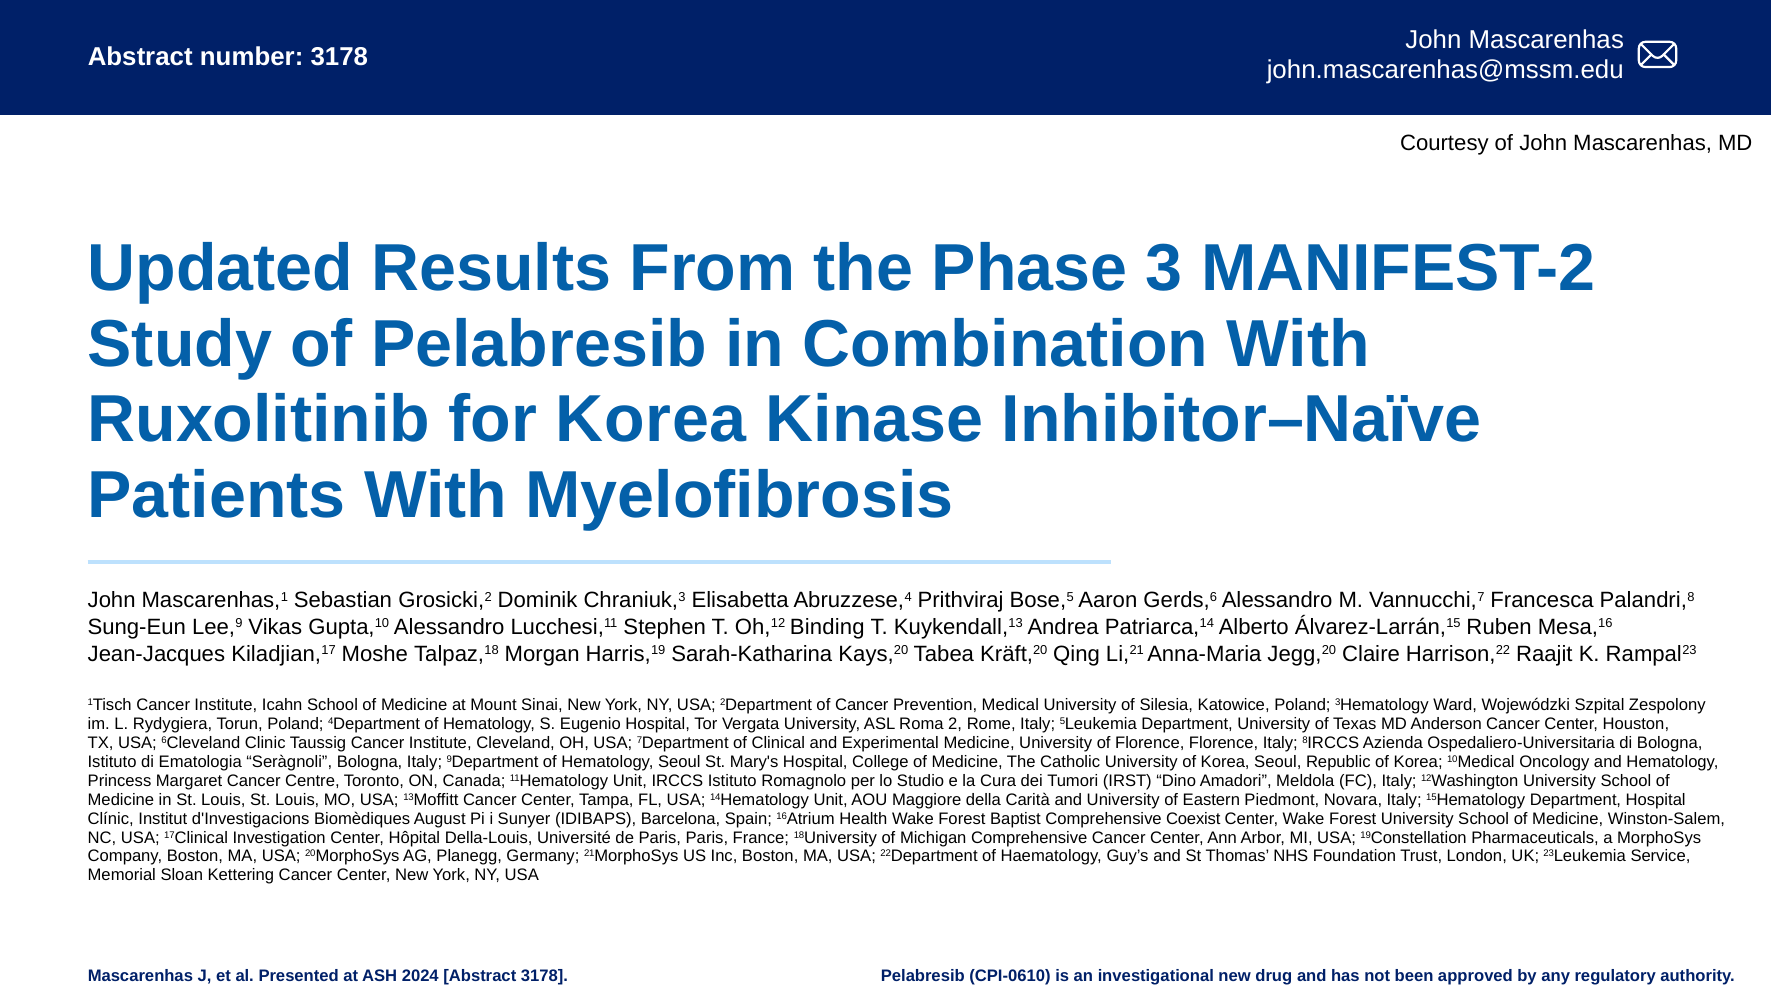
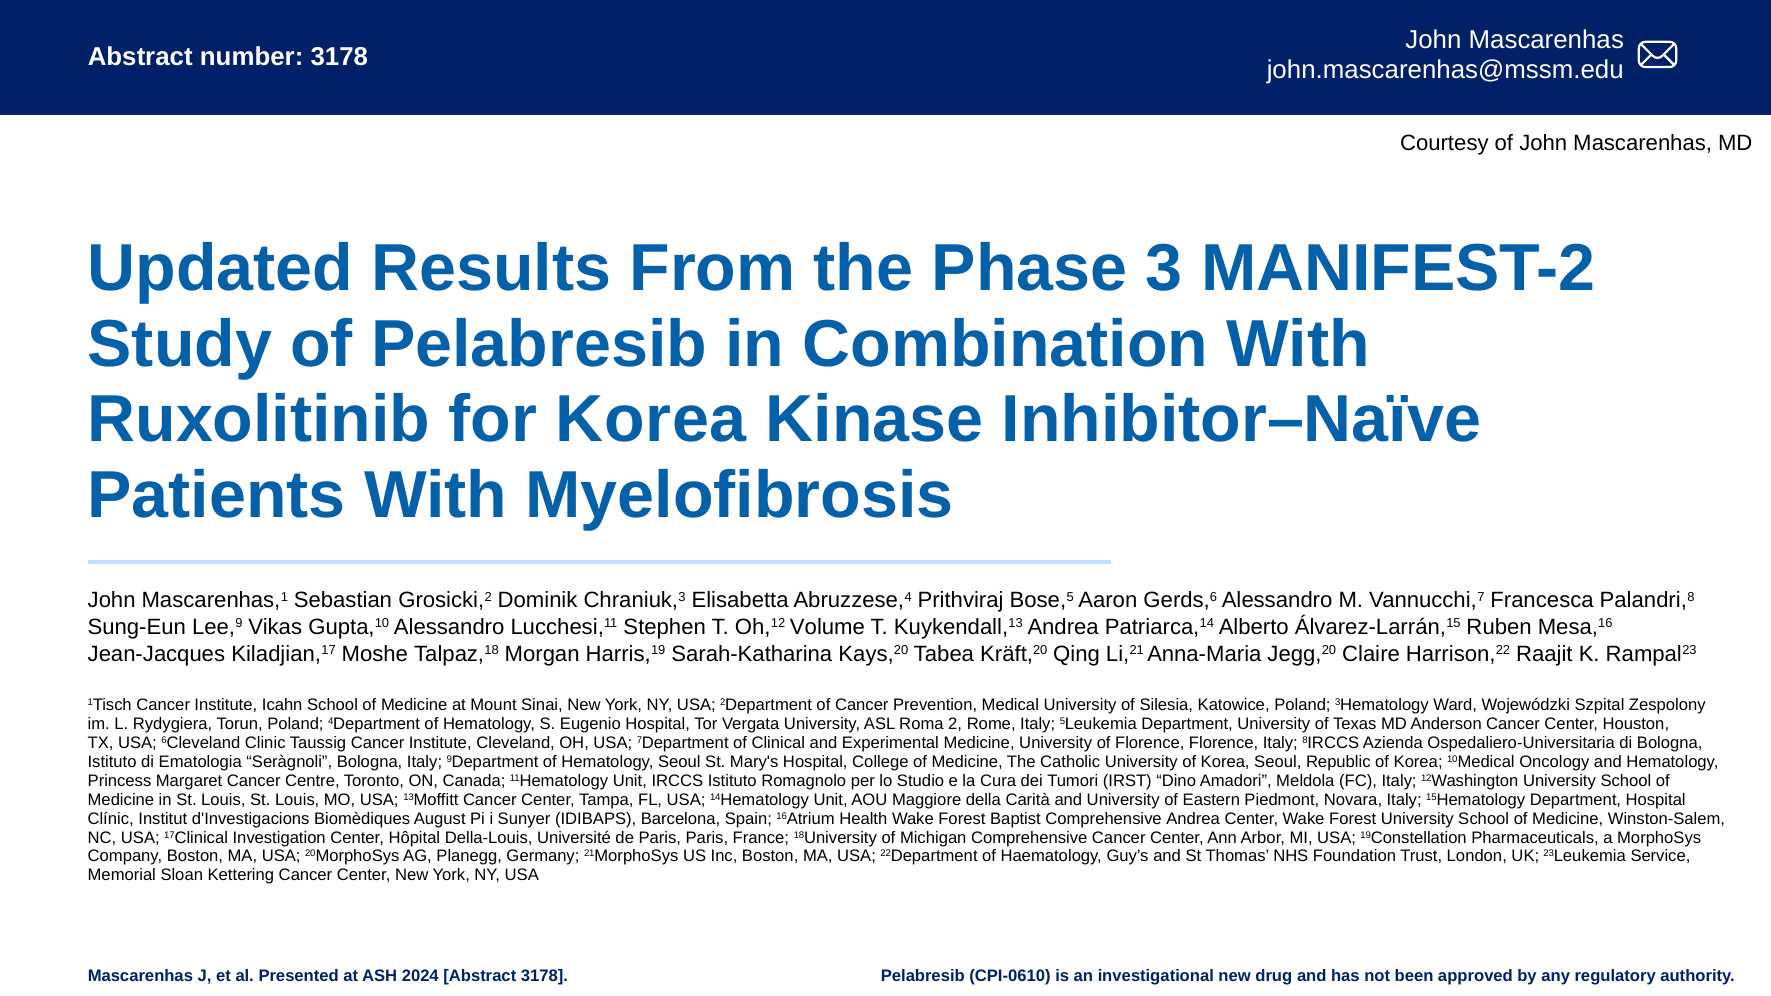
Binding: Binding -> Volume
Comprehensive Coexist: Coexist -> Andrea
